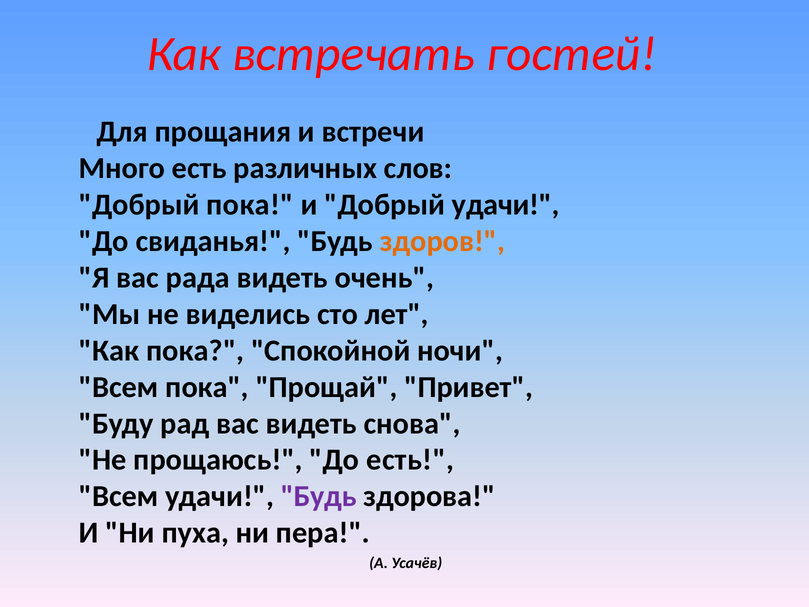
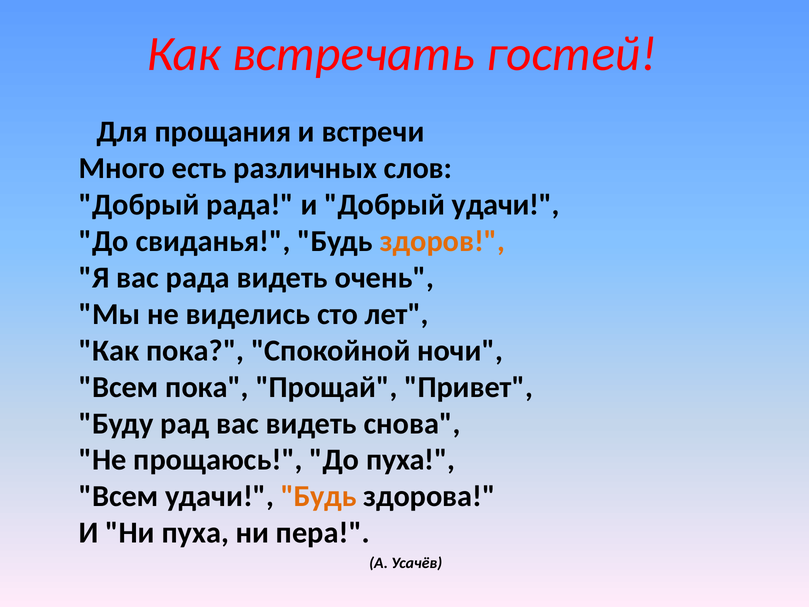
Добрый пока: пока -> рада
До есть: есть -> пуха
Будь at (319, 496) colour: purple -> orange
